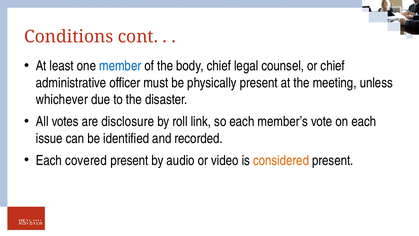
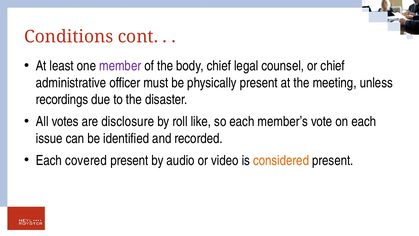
member colour: blue -> purple
whichever: whichever -> recordings
link: link -> like
